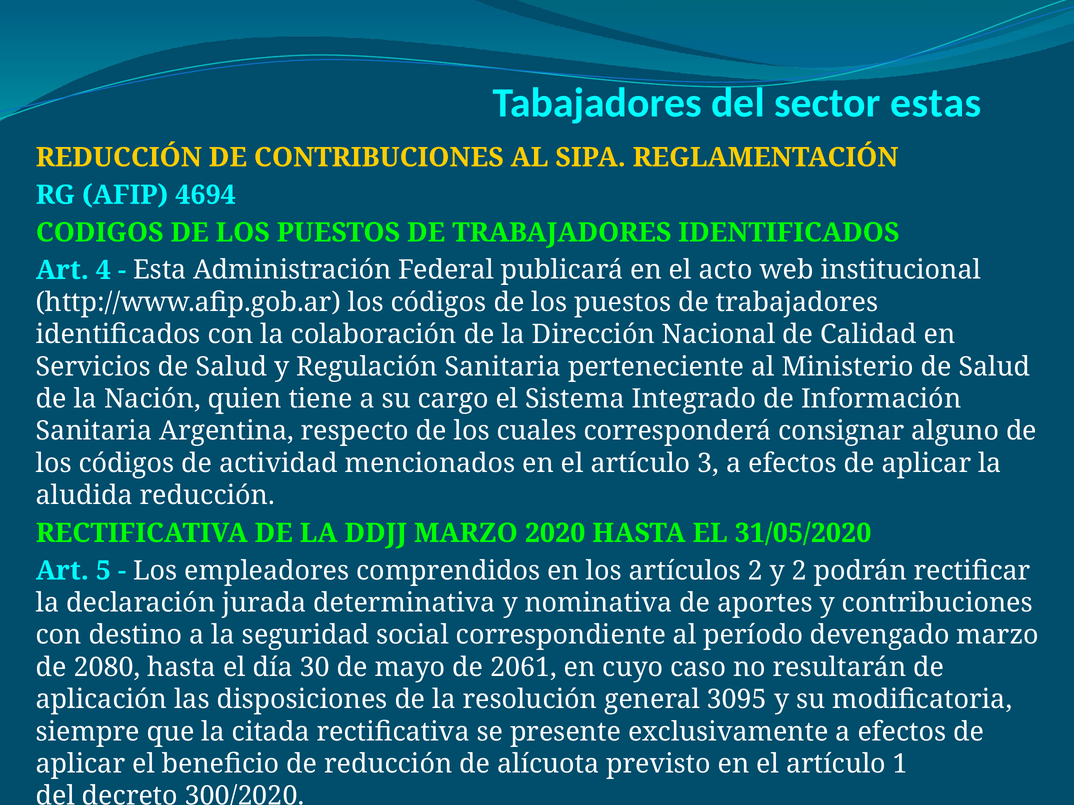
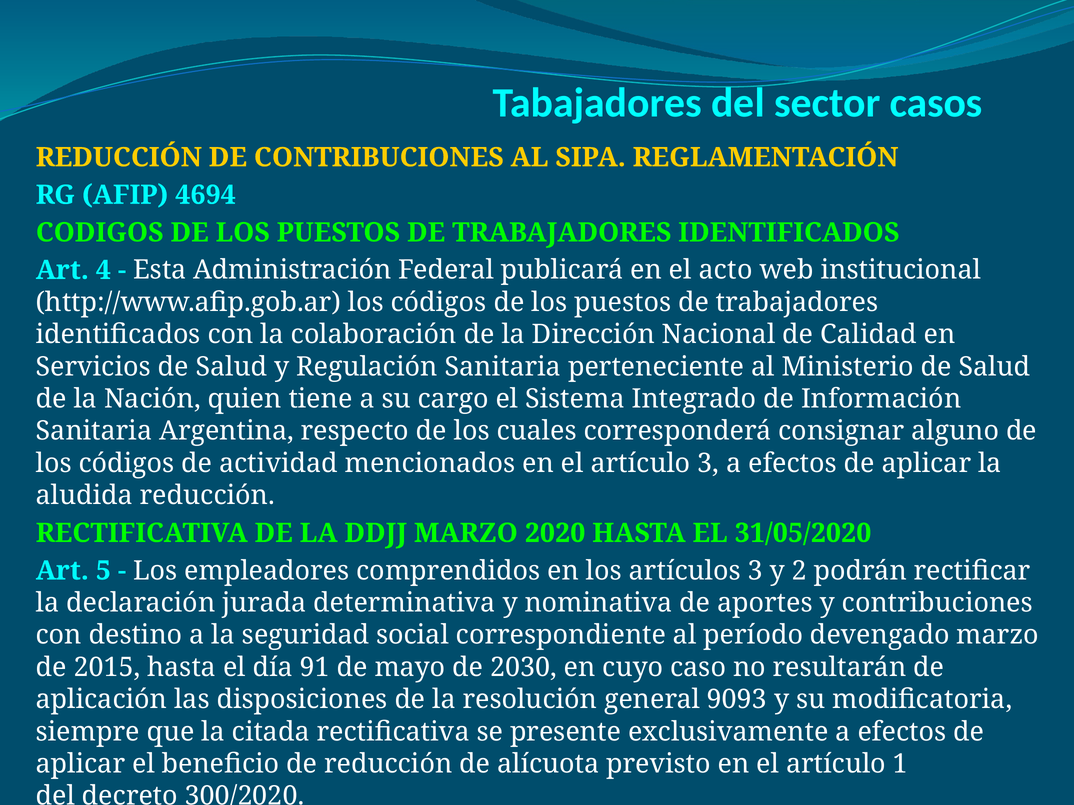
estas: estas -> casos
artículos 2: 2 -> 3
2080: 2080 -> 2015
30: 30 -> 91
2061: 2061 -> 2030
3095: 3095 -> 9093
